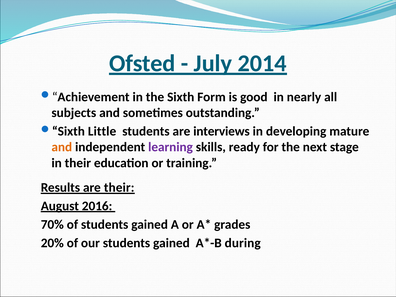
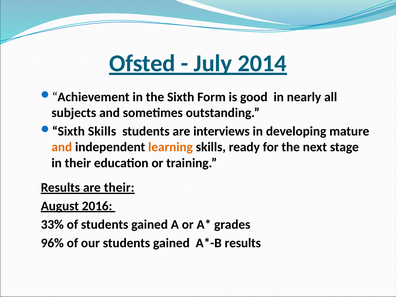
Little at (102, 131): Little -> Skills
learning colour: purple -> orange
70%: 70% -> 33%
20%: 20% -> 96%
during at (243, 243): during -> results
